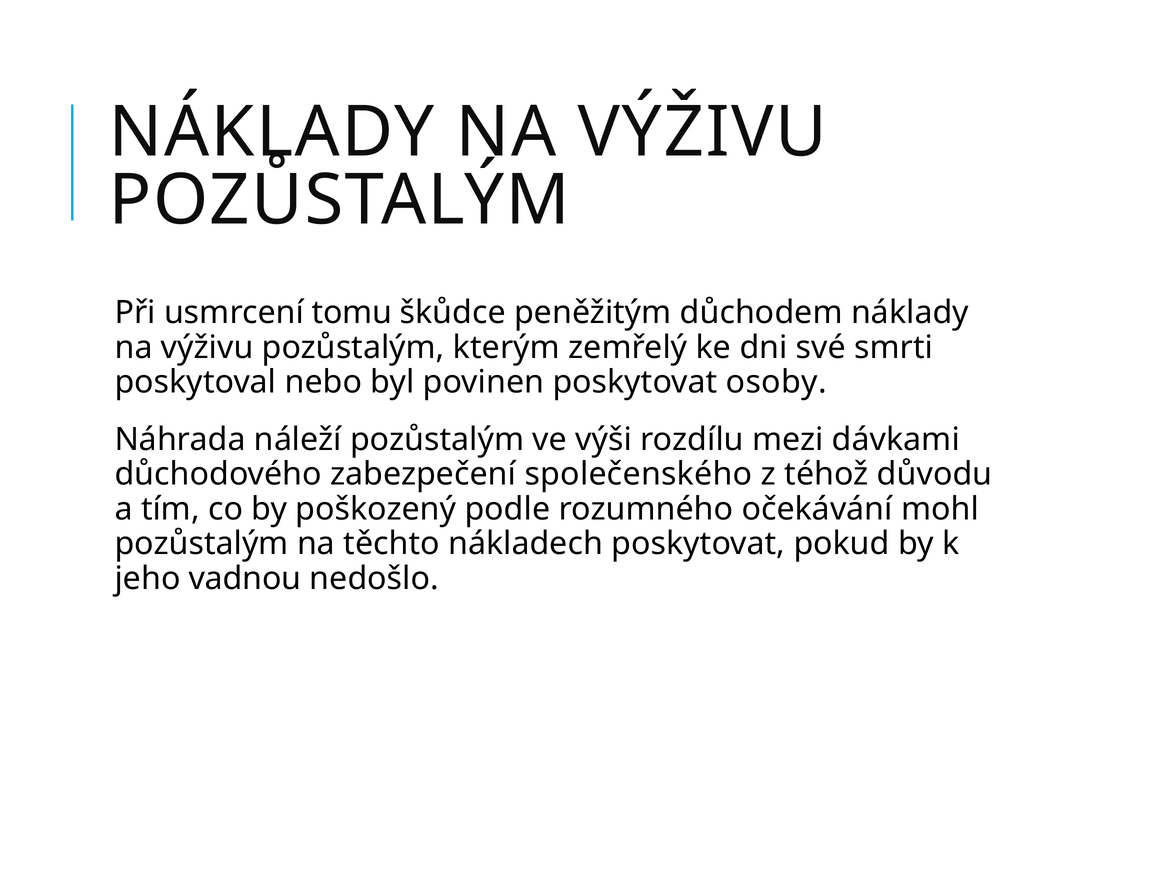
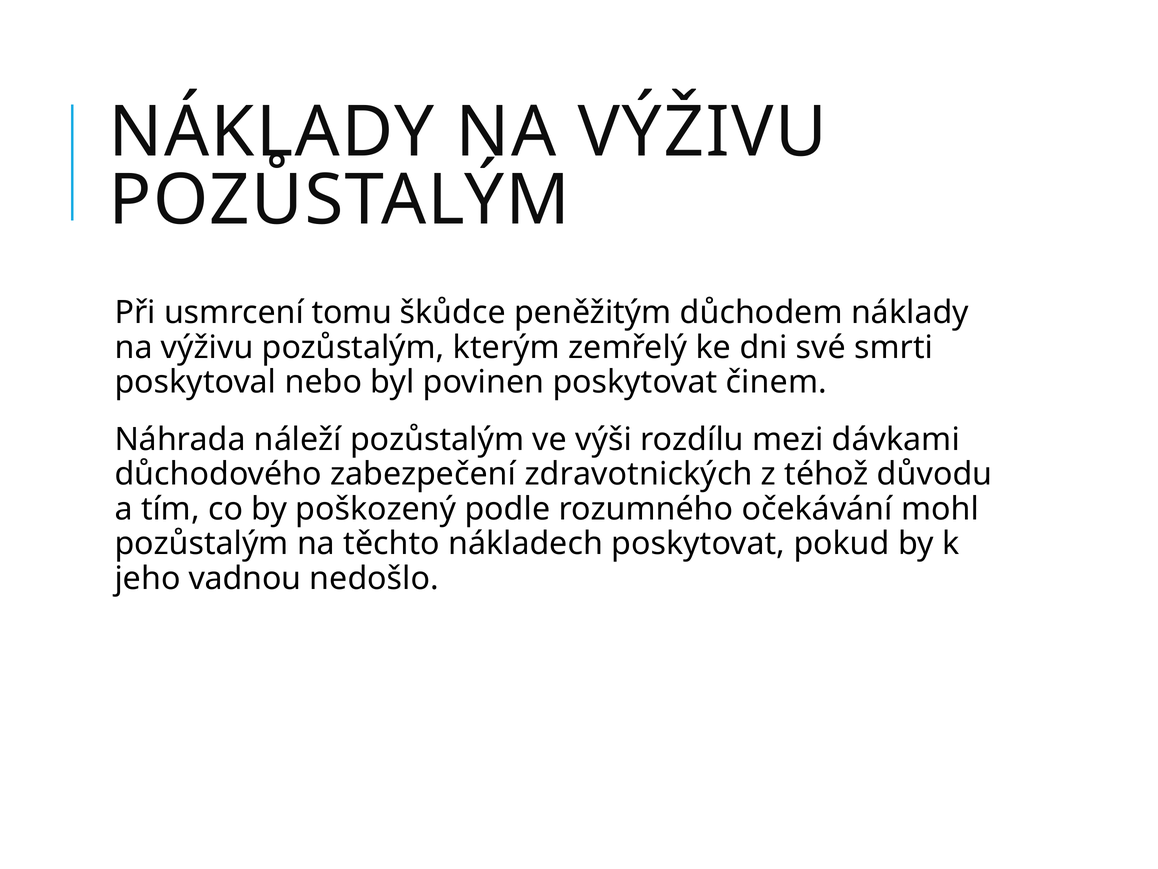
osoby: osoby -> činem
společenského: společenského -> zdravotnických
